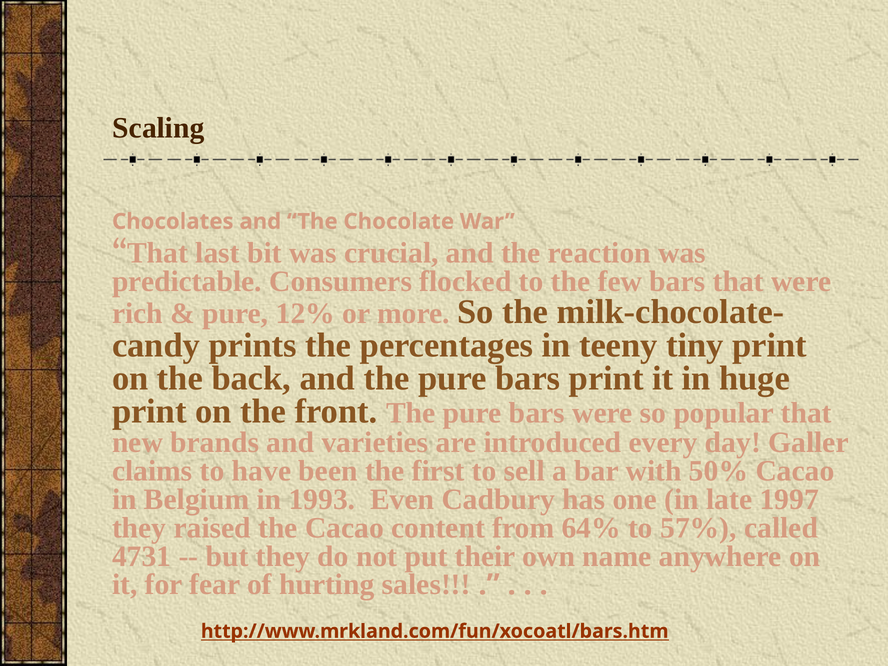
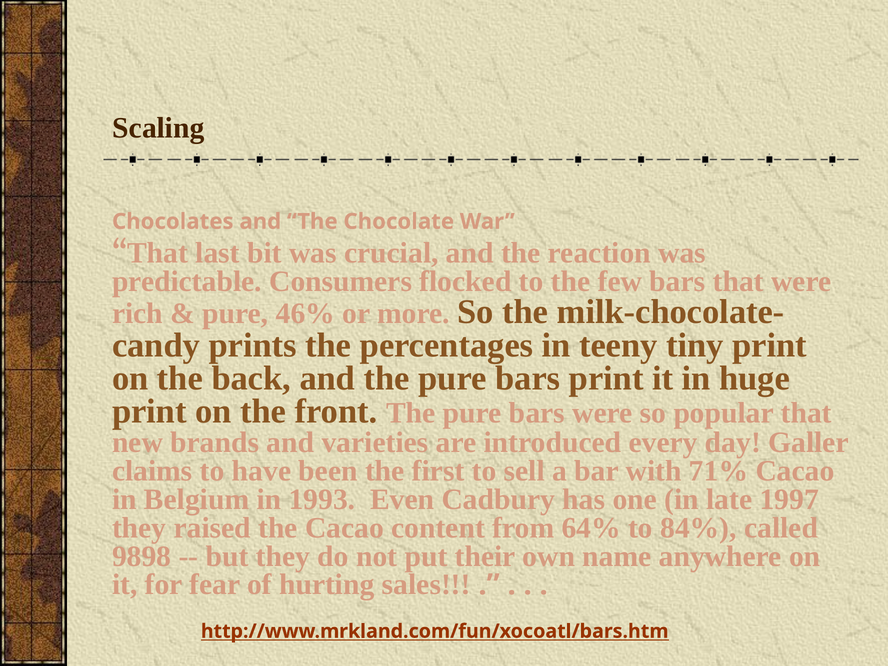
12%: 12% -> 46%
50%: 50% -> 71%
57%: 57% -> 84%
4731: 4731 -> 9898
